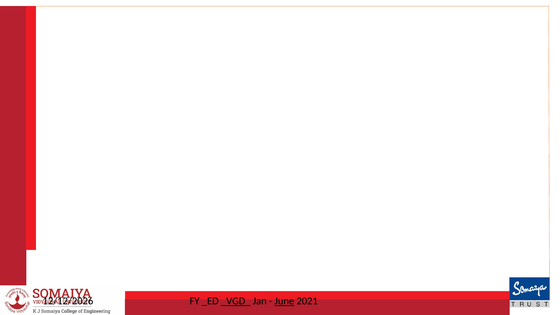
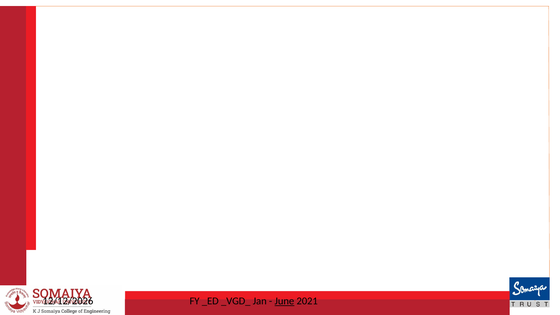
_VGD_ underline: present -> none
